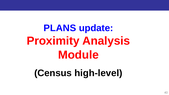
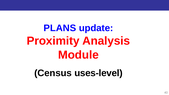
high-level: high-level -> uses-level
